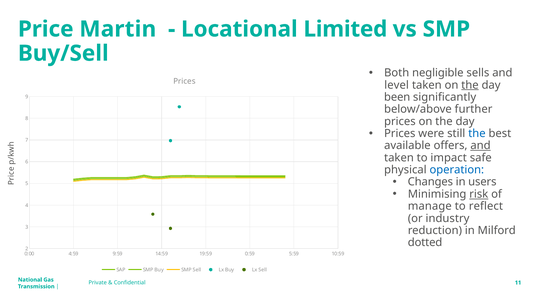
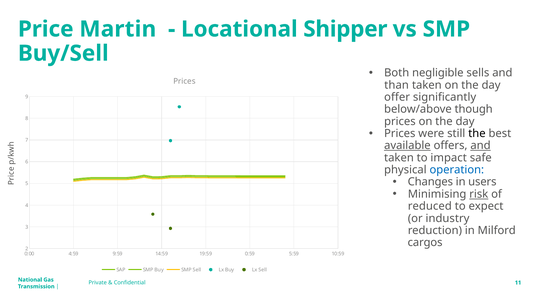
Limited: Limited -> Shipper
level: level -> than
the at (470, 85) underline: present -> none
been: been -> offer
further: further -> though
the at (477, 134) colour: blue -> black
available underline: none -> present
manage: manage -> reduced
reflect: reflect -> expect
dotted: dotted -> cargos
